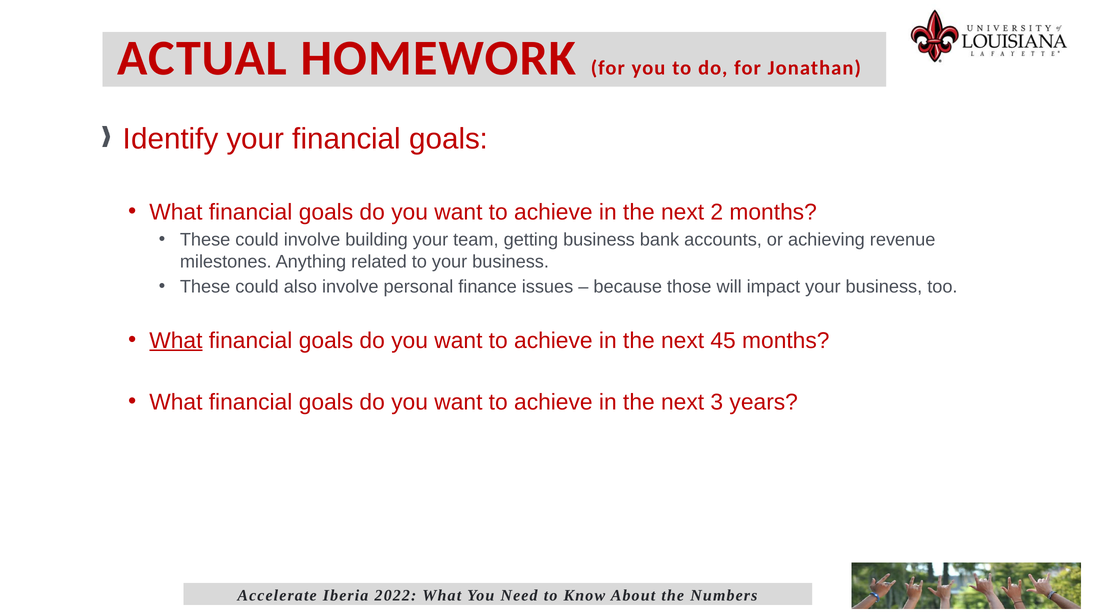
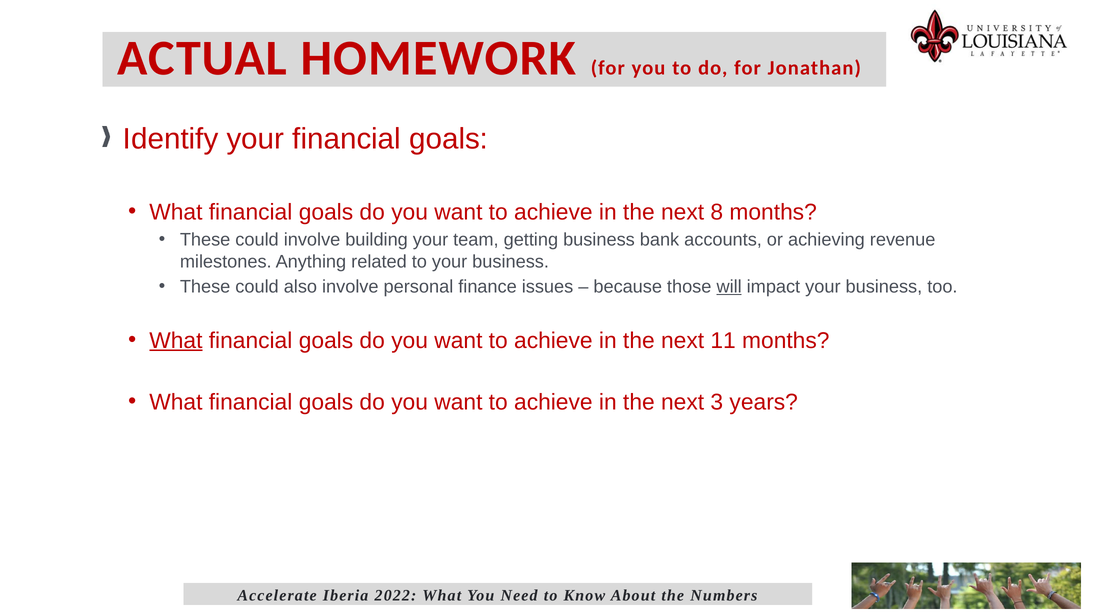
2: 2 -> 8
will underline: none -> present
45: 45 -> 11
